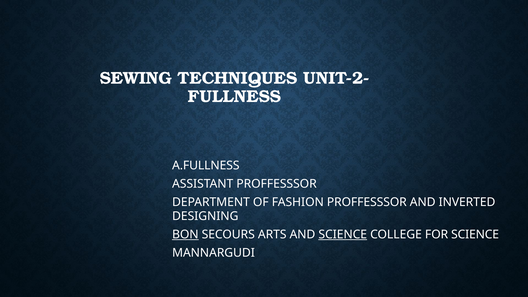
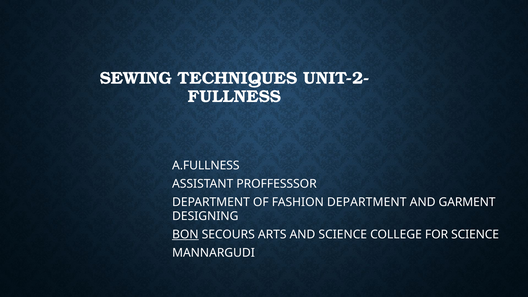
FASHION PROFFESSSOR: PROFFESSSOR -> DEPARTMENT
INVERTED: INVERTED -> GARMENT
SCIENCE at (343, 234) underline: present -> none
